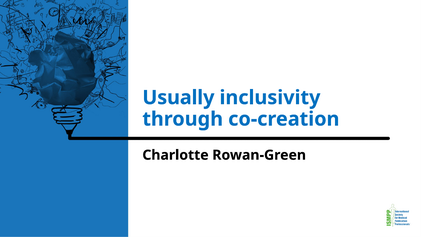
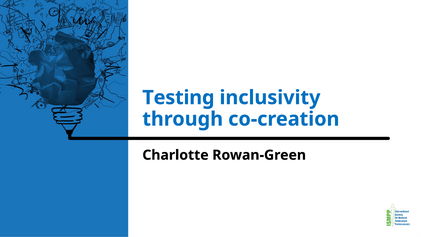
Usually: Usually -> Testing
